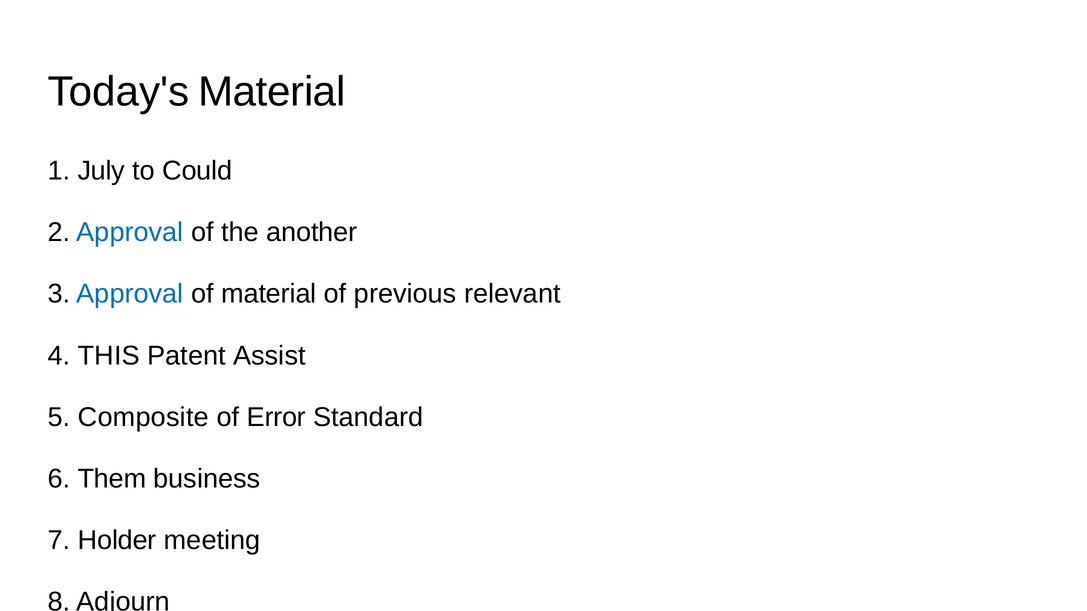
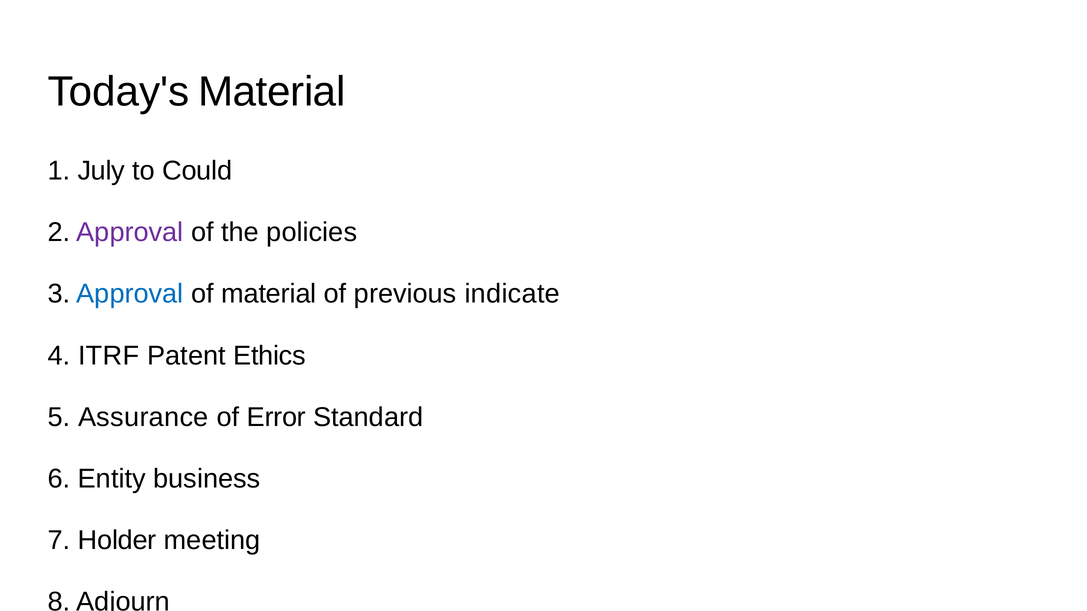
Approval at (130, 233) colour: blue -> purple
another: another -> policies
relevant: relevant -> indicate
THIS: THIS -> ITRF
Assist: Assist -> Ethics
Composite: Composite -> Assurance
Them: Them -> Entity
